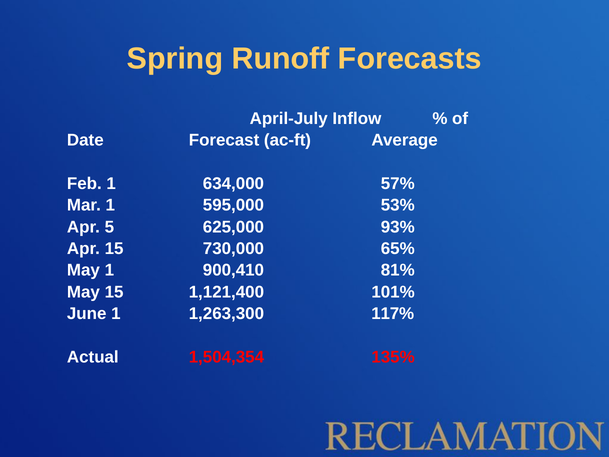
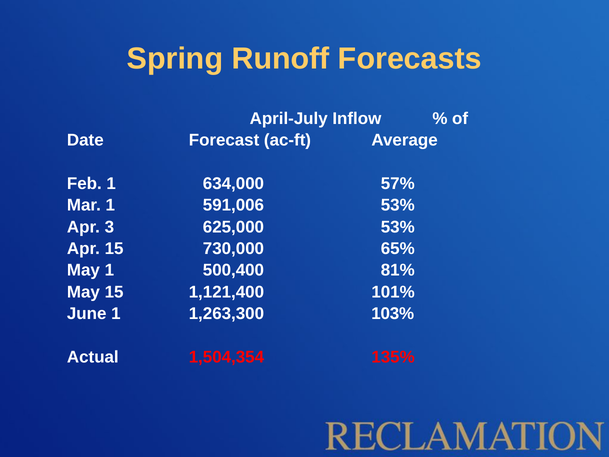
595,000: 595,000 -> 591,006
5: 5 -> 3
625,000 93%: 93% -> 53%
900,410: 900,410 -> 500,400
117%: 117% -> 103%
